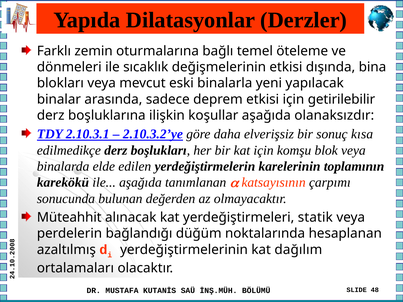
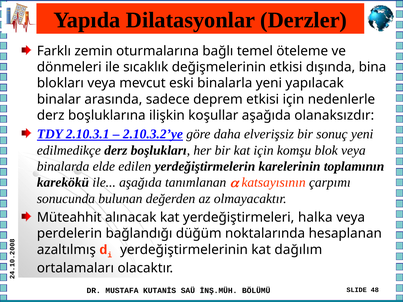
getirilebilir: getirilebilir -> nedenlerle
sonuç kısa: kısa -> yeni
statik: statik -> halka
